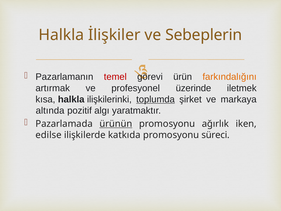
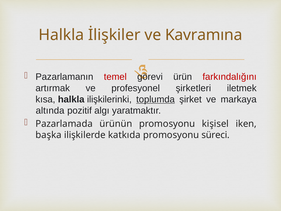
Sebeplerin: Sebeplerin -> Kavramına
farkındalığını colour: orange -> red
üzerinde: üzerinde -> şirketleri
ürünün underline: present -> none
ağırlık: ağırlık -> kişisel
edilse: edilse -> başka
